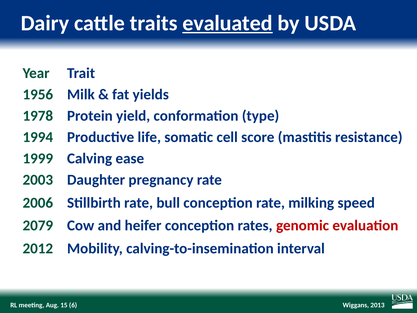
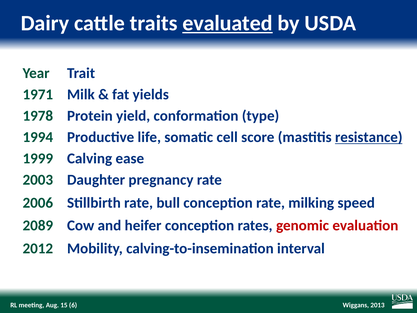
1956: 1956 -> 1971
resistance underline: none -> present
2079: 2079 -> 2089
